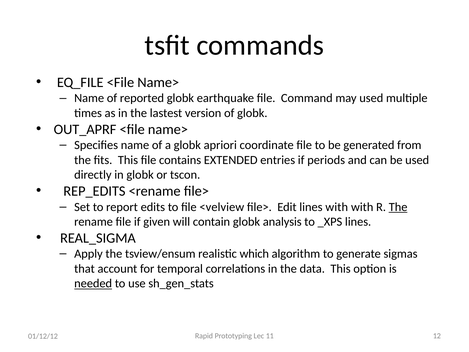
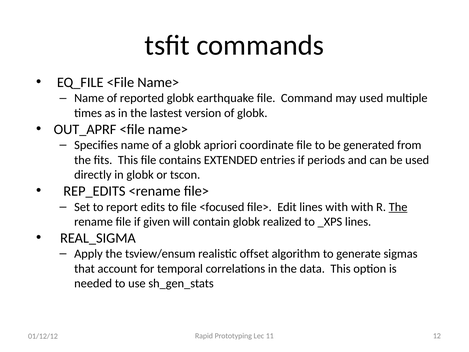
<velview: <velview -> <focused
analysis: analysis -> realized
which: which -> offset
needed underline: present -> none
